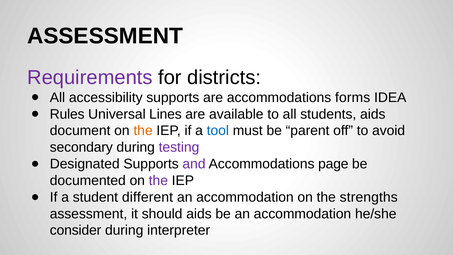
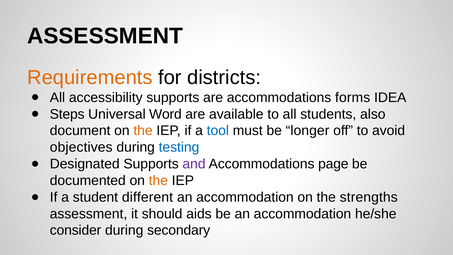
Requirements colour: purple -> orange
Rules: Rules -> Steps
Lines: Lines -> Word
students aids: aids -> also
parent: parent -> longer
secondary: secondary -> objectives
testing colour: purple -> blue
the at (158, 180) colour: purple -> orange
interpreter: interpreter -> secondary
